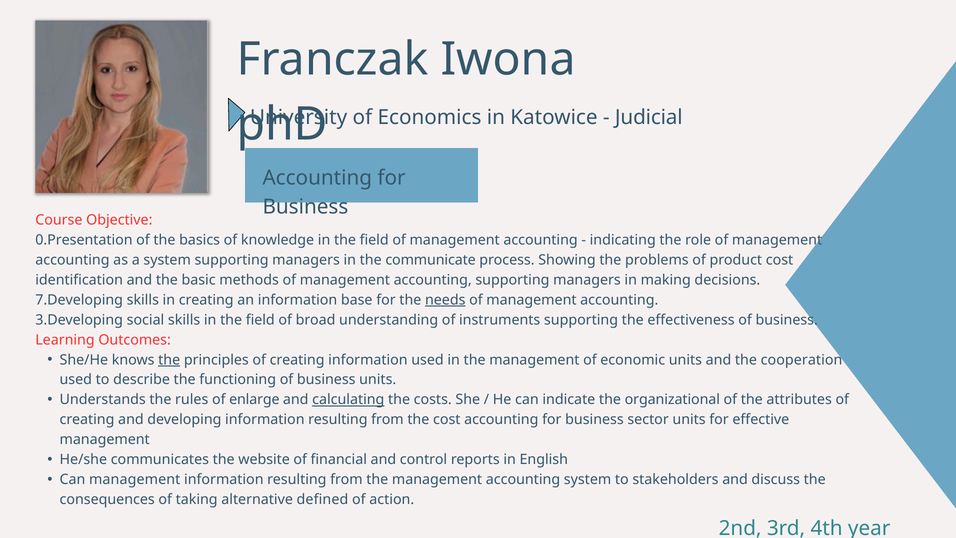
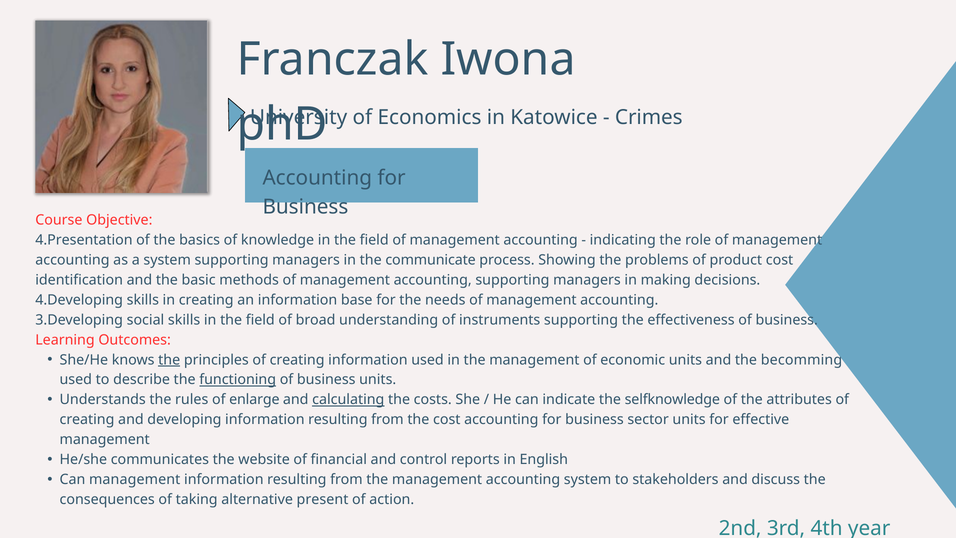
Judicial: Judicial -> Crimes
0.Presentation: 0.Presentation -> 4.Presentation
7.Developing: 7.Developing -> 4.Developing
needs underline: present -> none
cooperation: cooperation -> becomming
functioning underline: none -> present
organizational: organizational -> selfknowledge
defined: defined -> present
